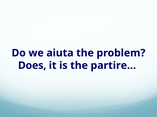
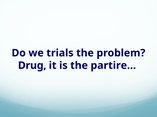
aiuta: aiuta -> trials
Does: Does -> Drug
